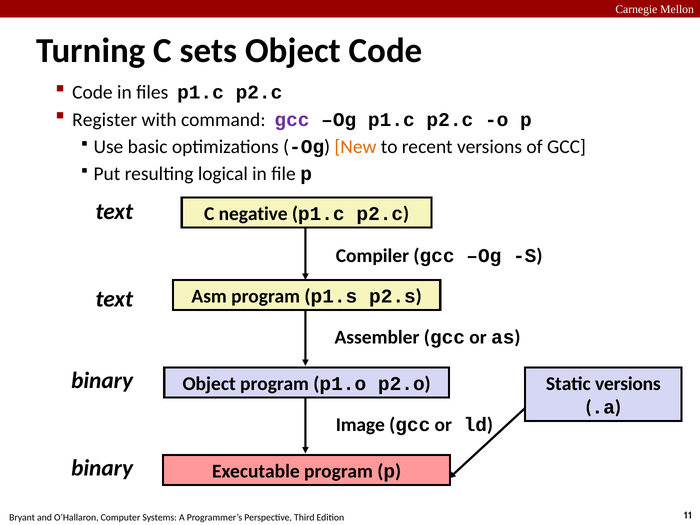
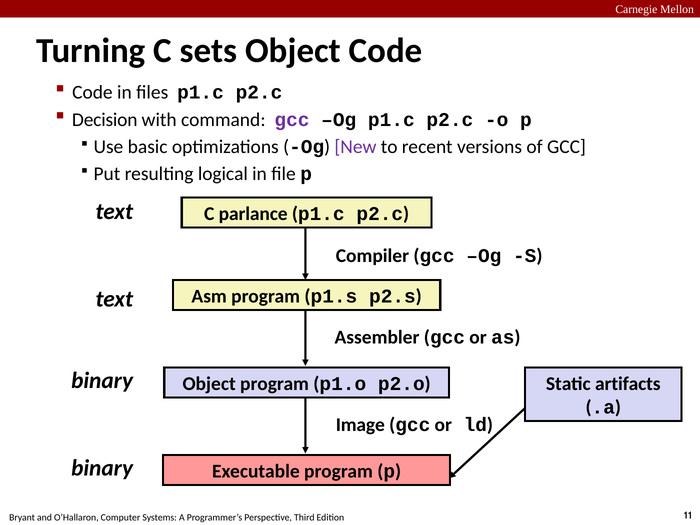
Register: Register -> Decision
New colour: orange -> purple
negative: negative -> parlance
Static versions: versions -> artifacts
